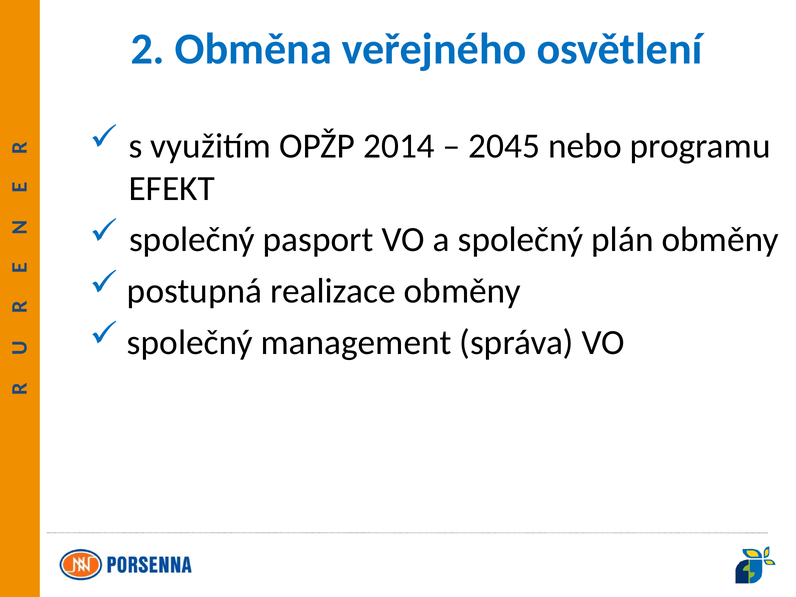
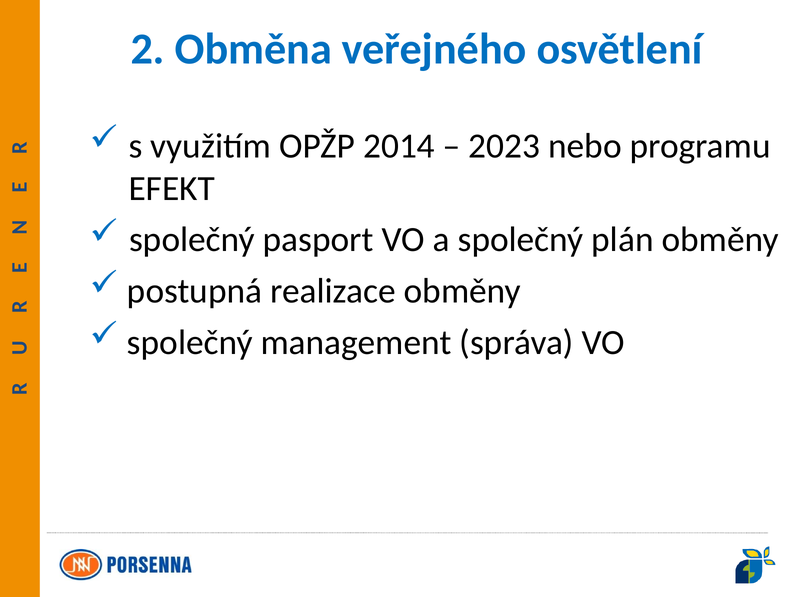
2045: 2045 -> 2023
